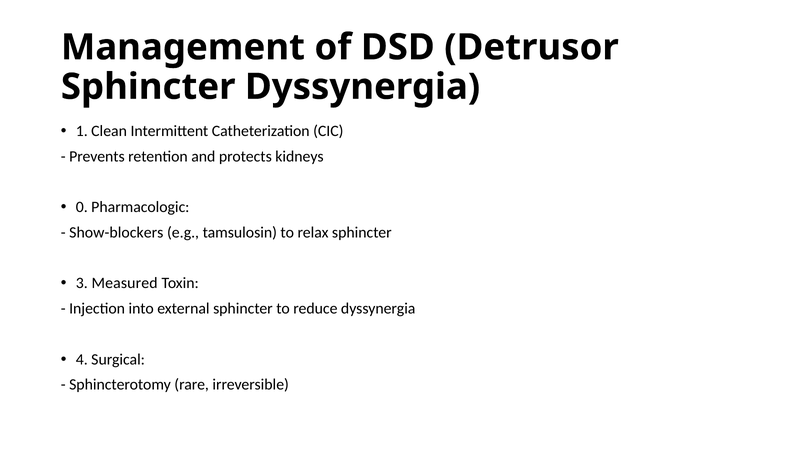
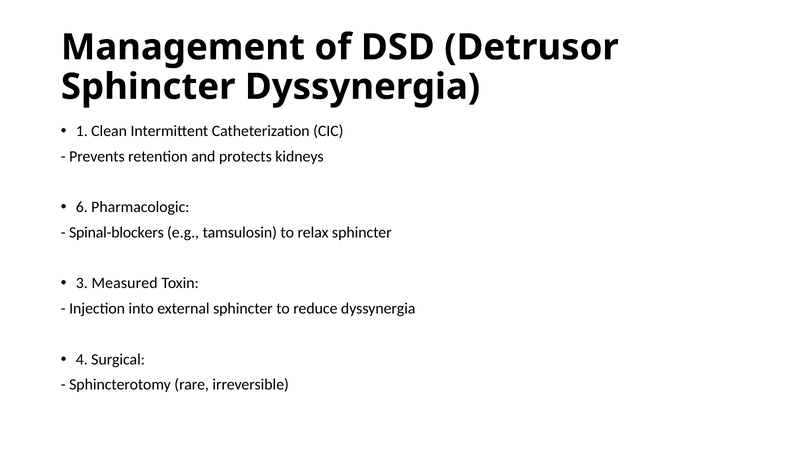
0: 0 -> 6
Show-blockers: Show-blockers -> Spinal-blockers
